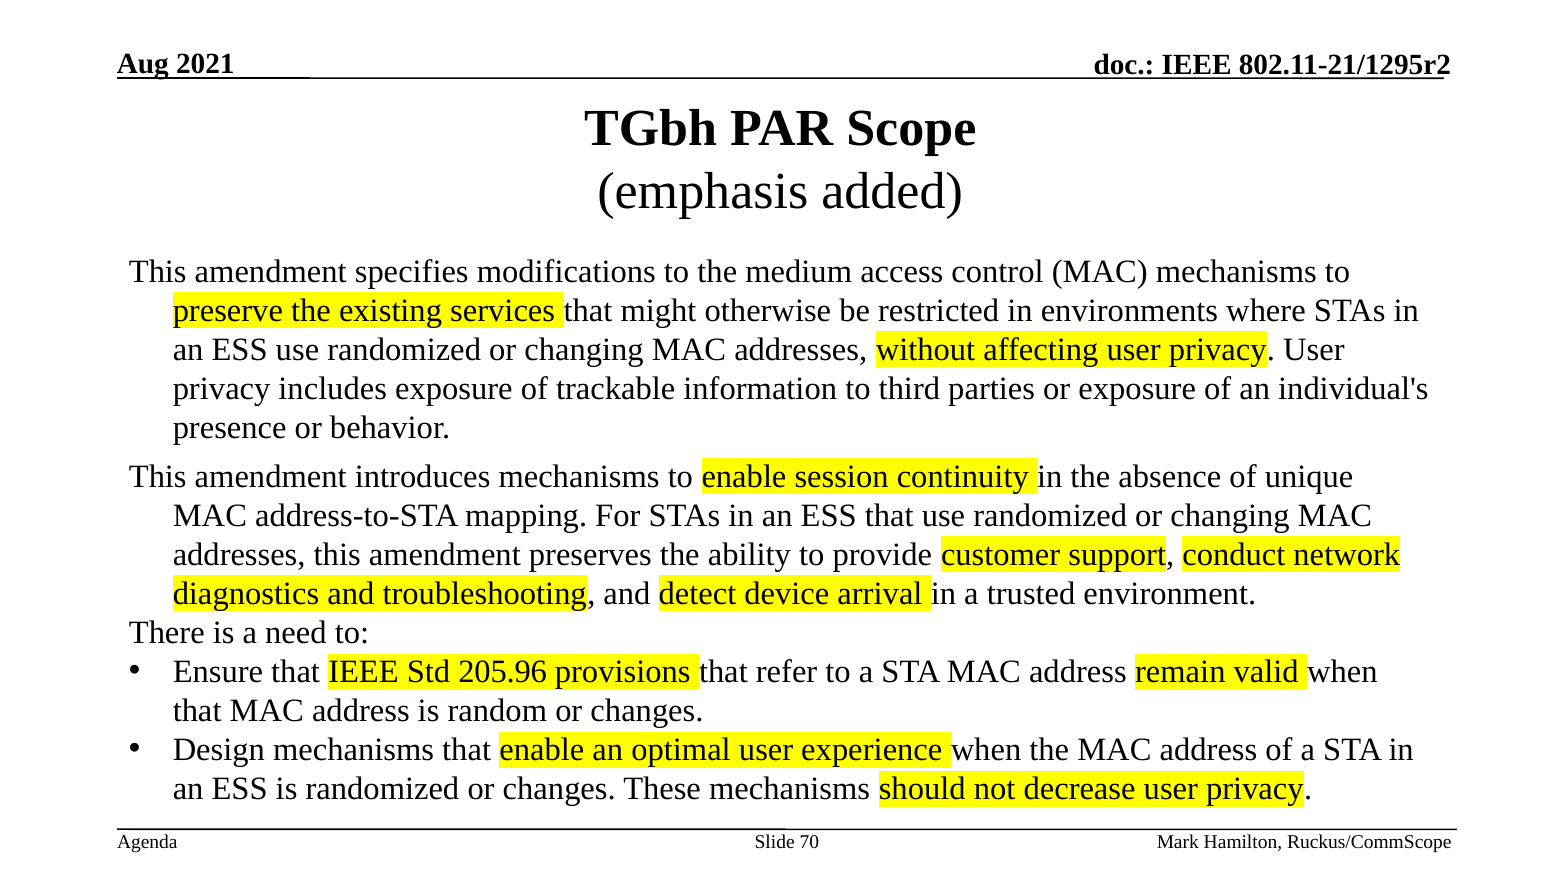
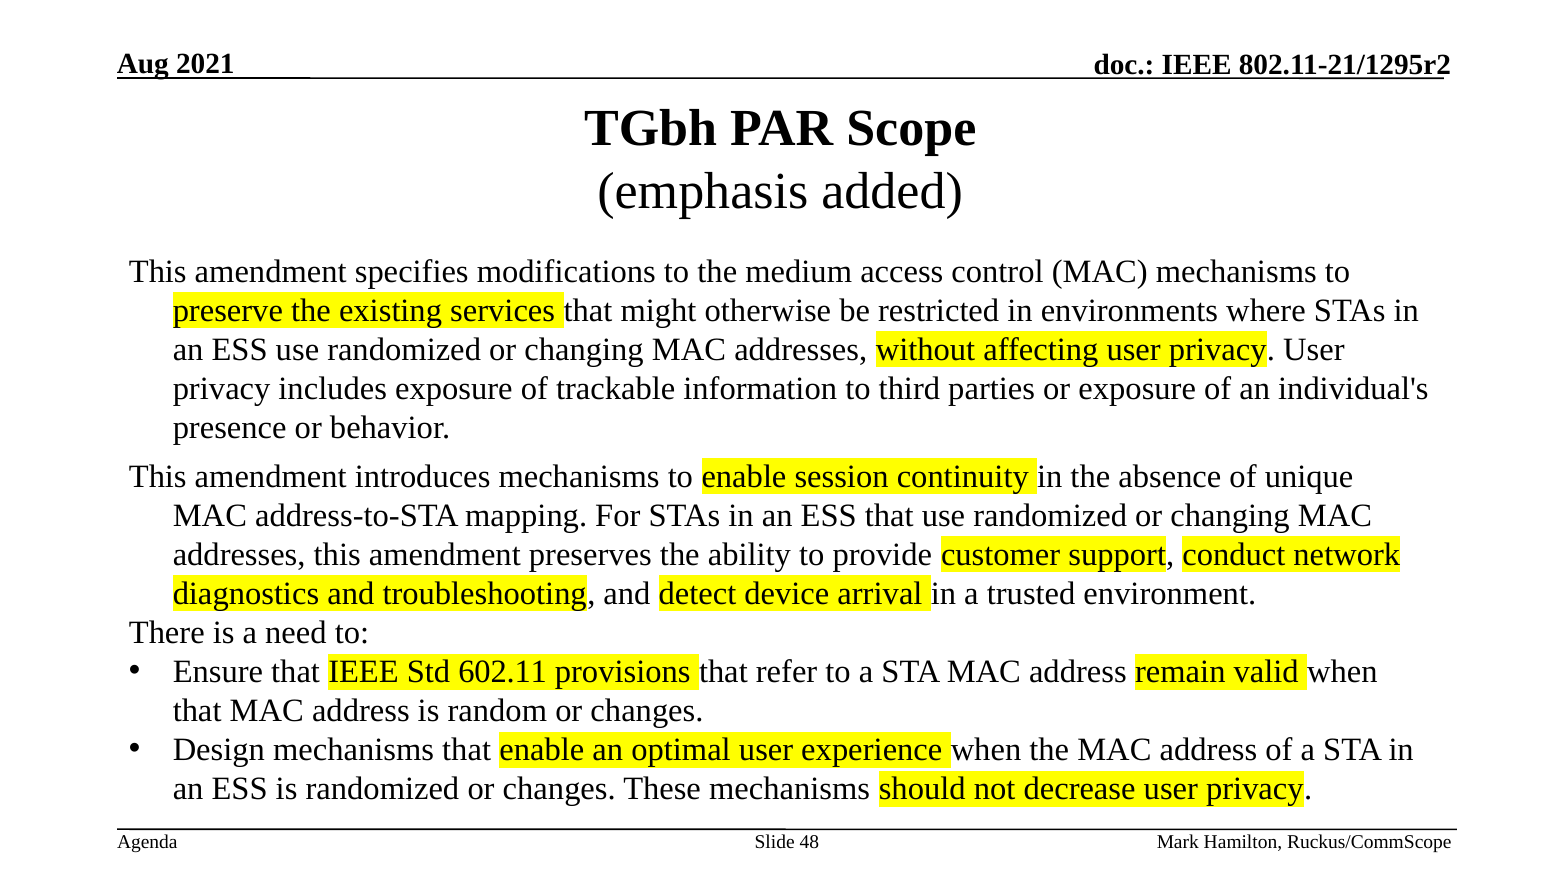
205.96: 205.96 -> 602.11
70: 70 -> 48
